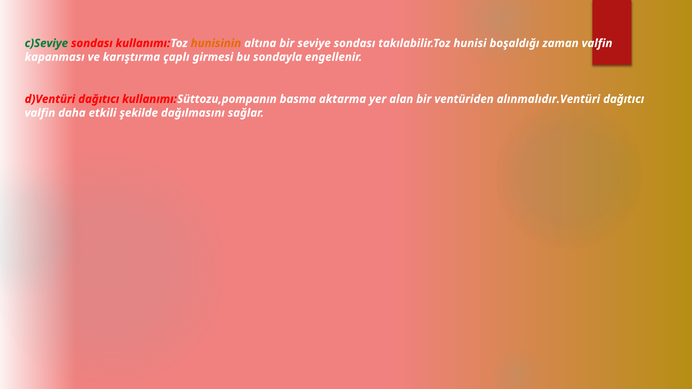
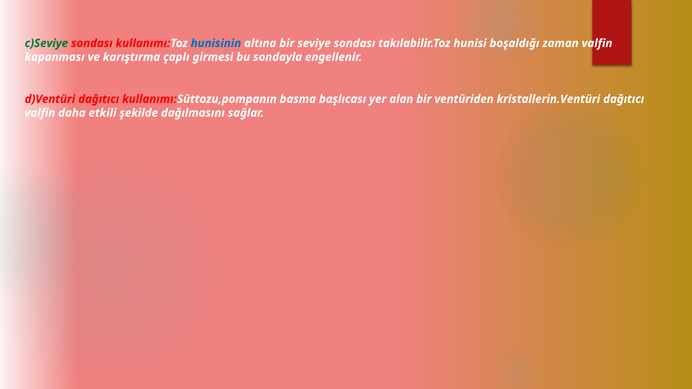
hunisinin colour: orange -> blue
aktarma: aktarma -> başlıcası
alınmalıdır.Ventüri: alınmalıdır.Ventüri -> kristallerin.Ventüri
